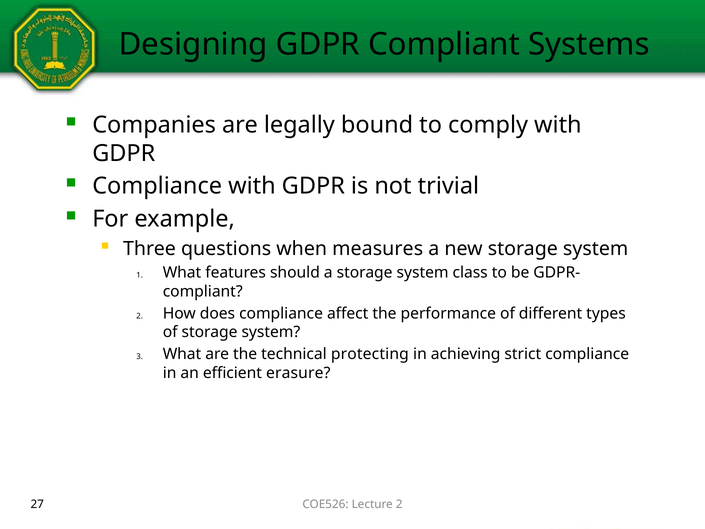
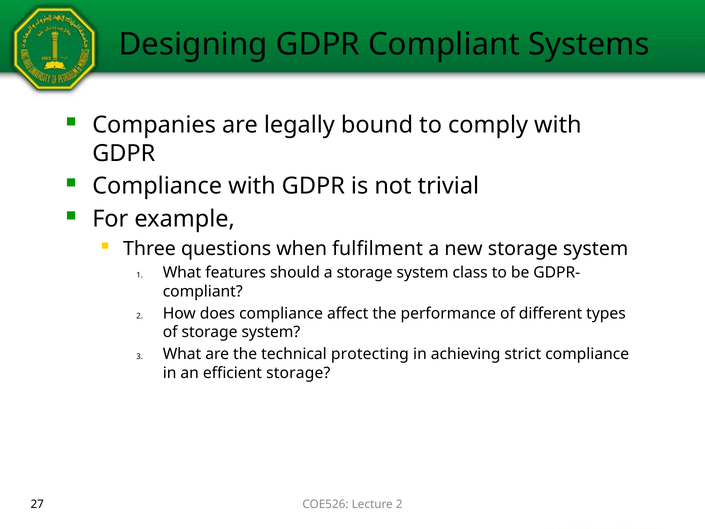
measures: measures -> fulfilment
efficient erasure: erasure -> storage
